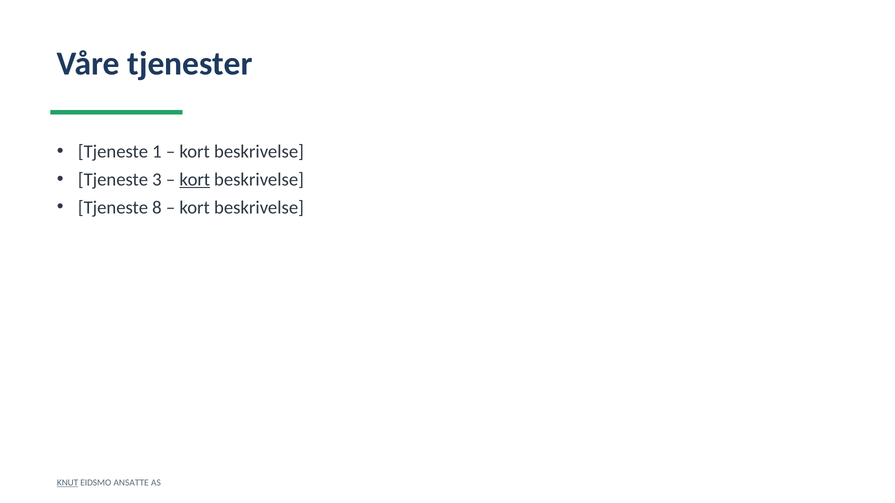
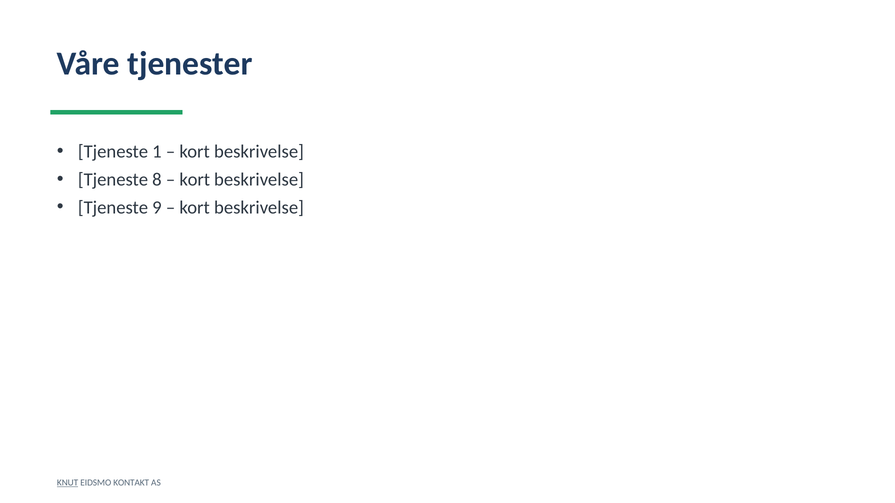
3: 3 -> 8
kort at (195, 180) underline: present -> none
8: 8 -> 9
ANSATTE: ANSATTE -> KONTAKT
